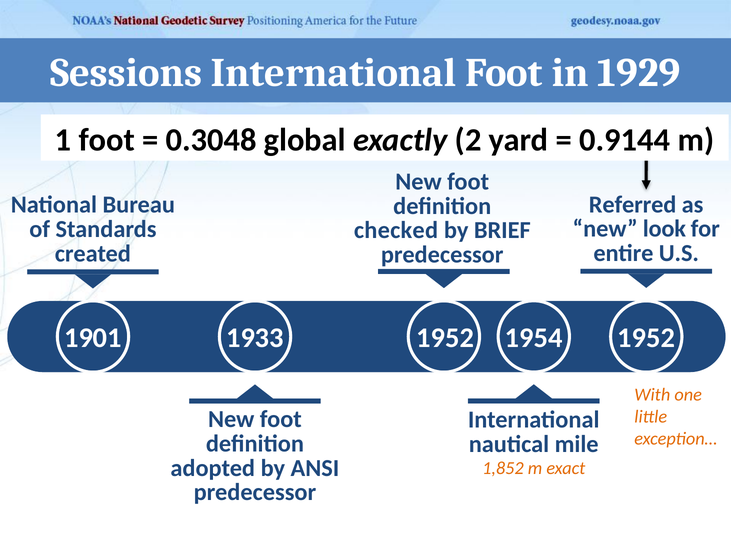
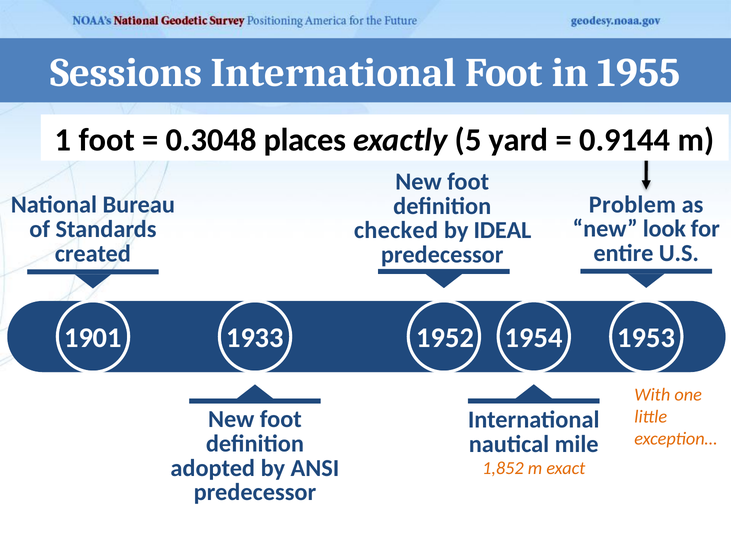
1929: 1929 -> 1955
global: global -> places
2: 2 -> 5
Referred: Referred -> Problem
BRIEF: BRIEF -> IDEAL
1901 1952: 1952 -> 1953
